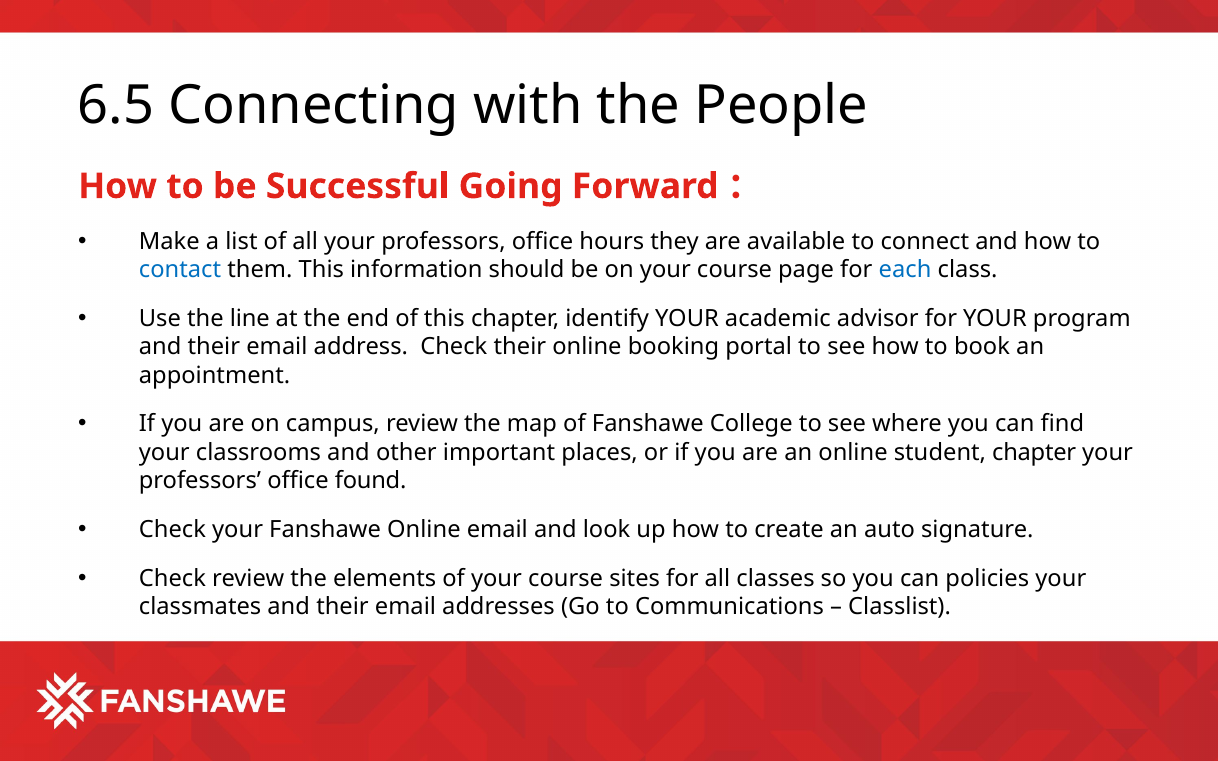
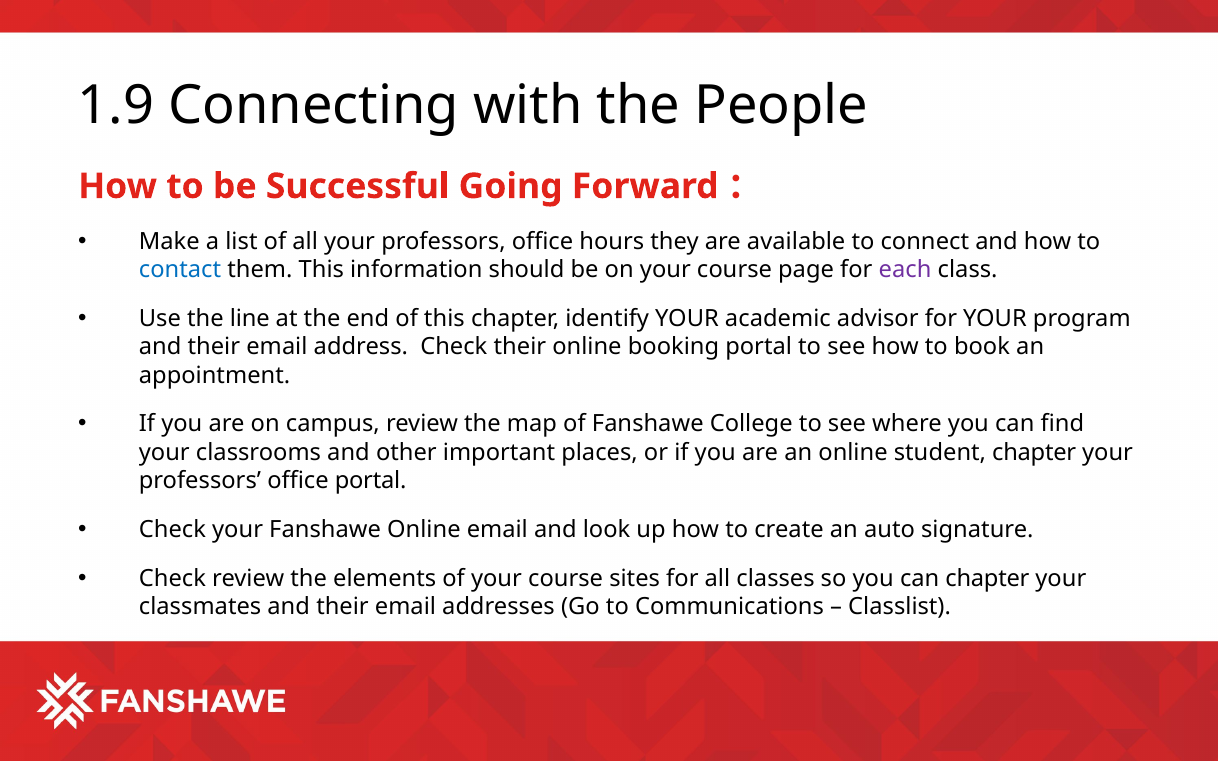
6.5: 6.5 -> 1.9
each colour: blue -> purple
office found: found -> portal
can policies: policies -> chapter
